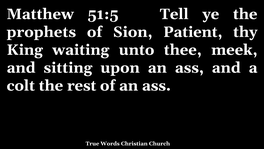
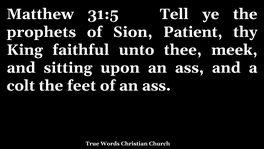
51:5: 51:5 -> 31:5
waiting: waiting -> faithful
rest: rest -> feet
